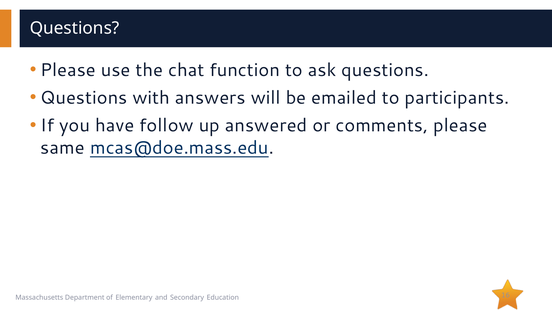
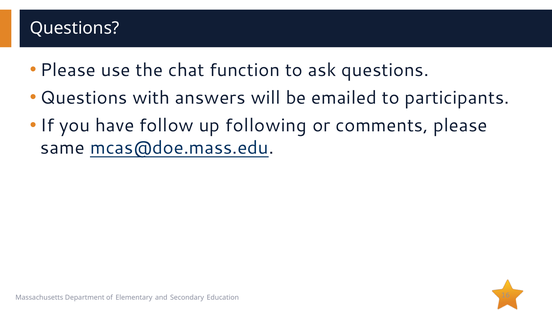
answered: answered -> following
